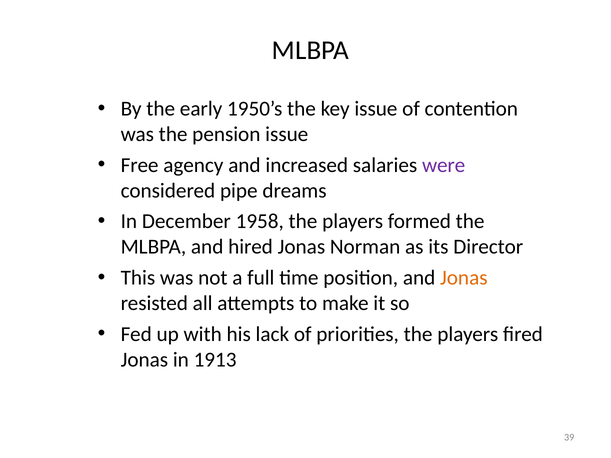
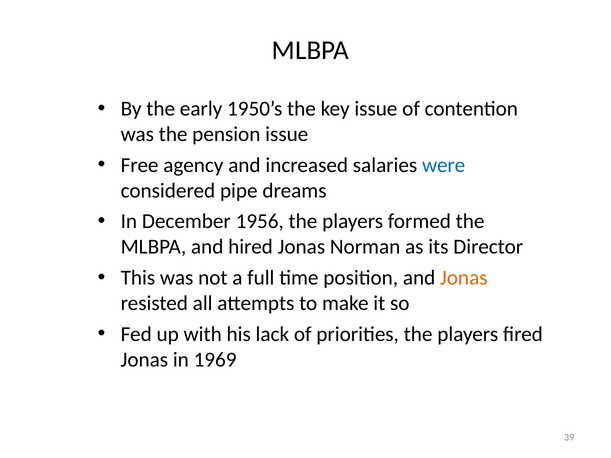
were colour: purple -> blue
1958: 1958 -> 1956
1913: 1913 -> 1969
